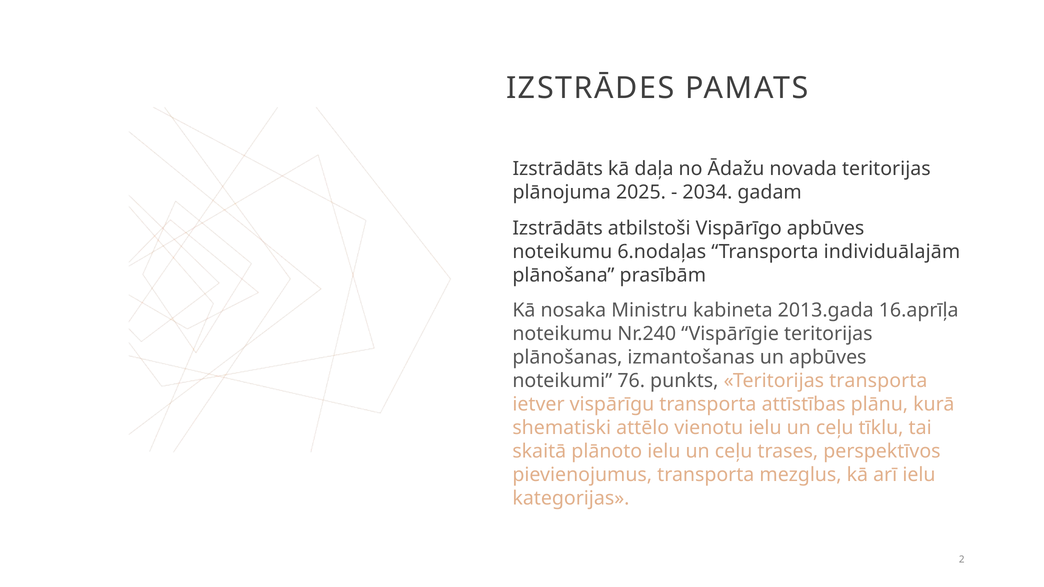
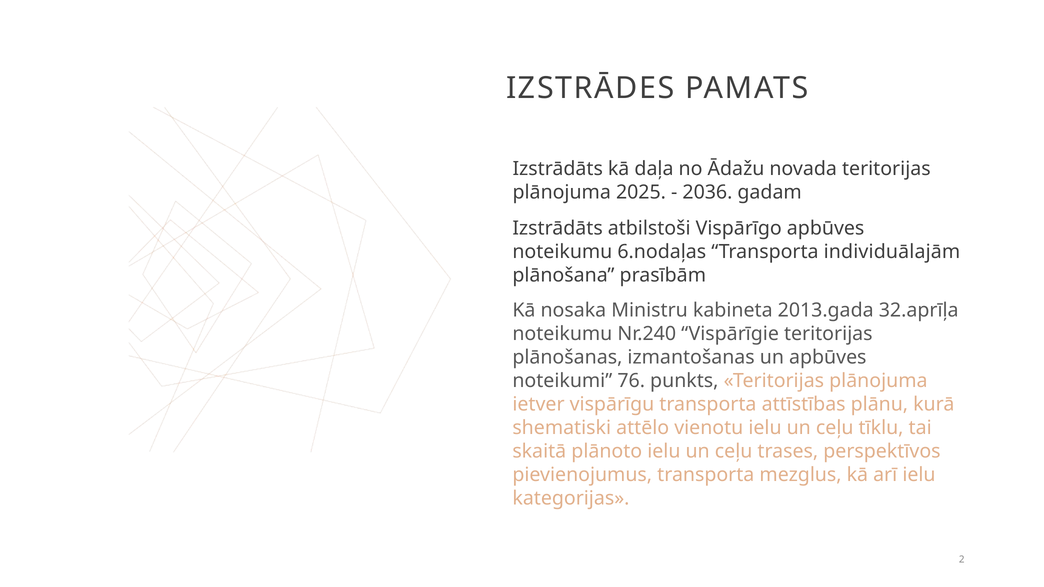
2034: 2034 -> 2036
16.aprīļa: 16.aprīļa -> 32.aprīļa
punkts Teritorijas transporta: transporta -> plānojuma
